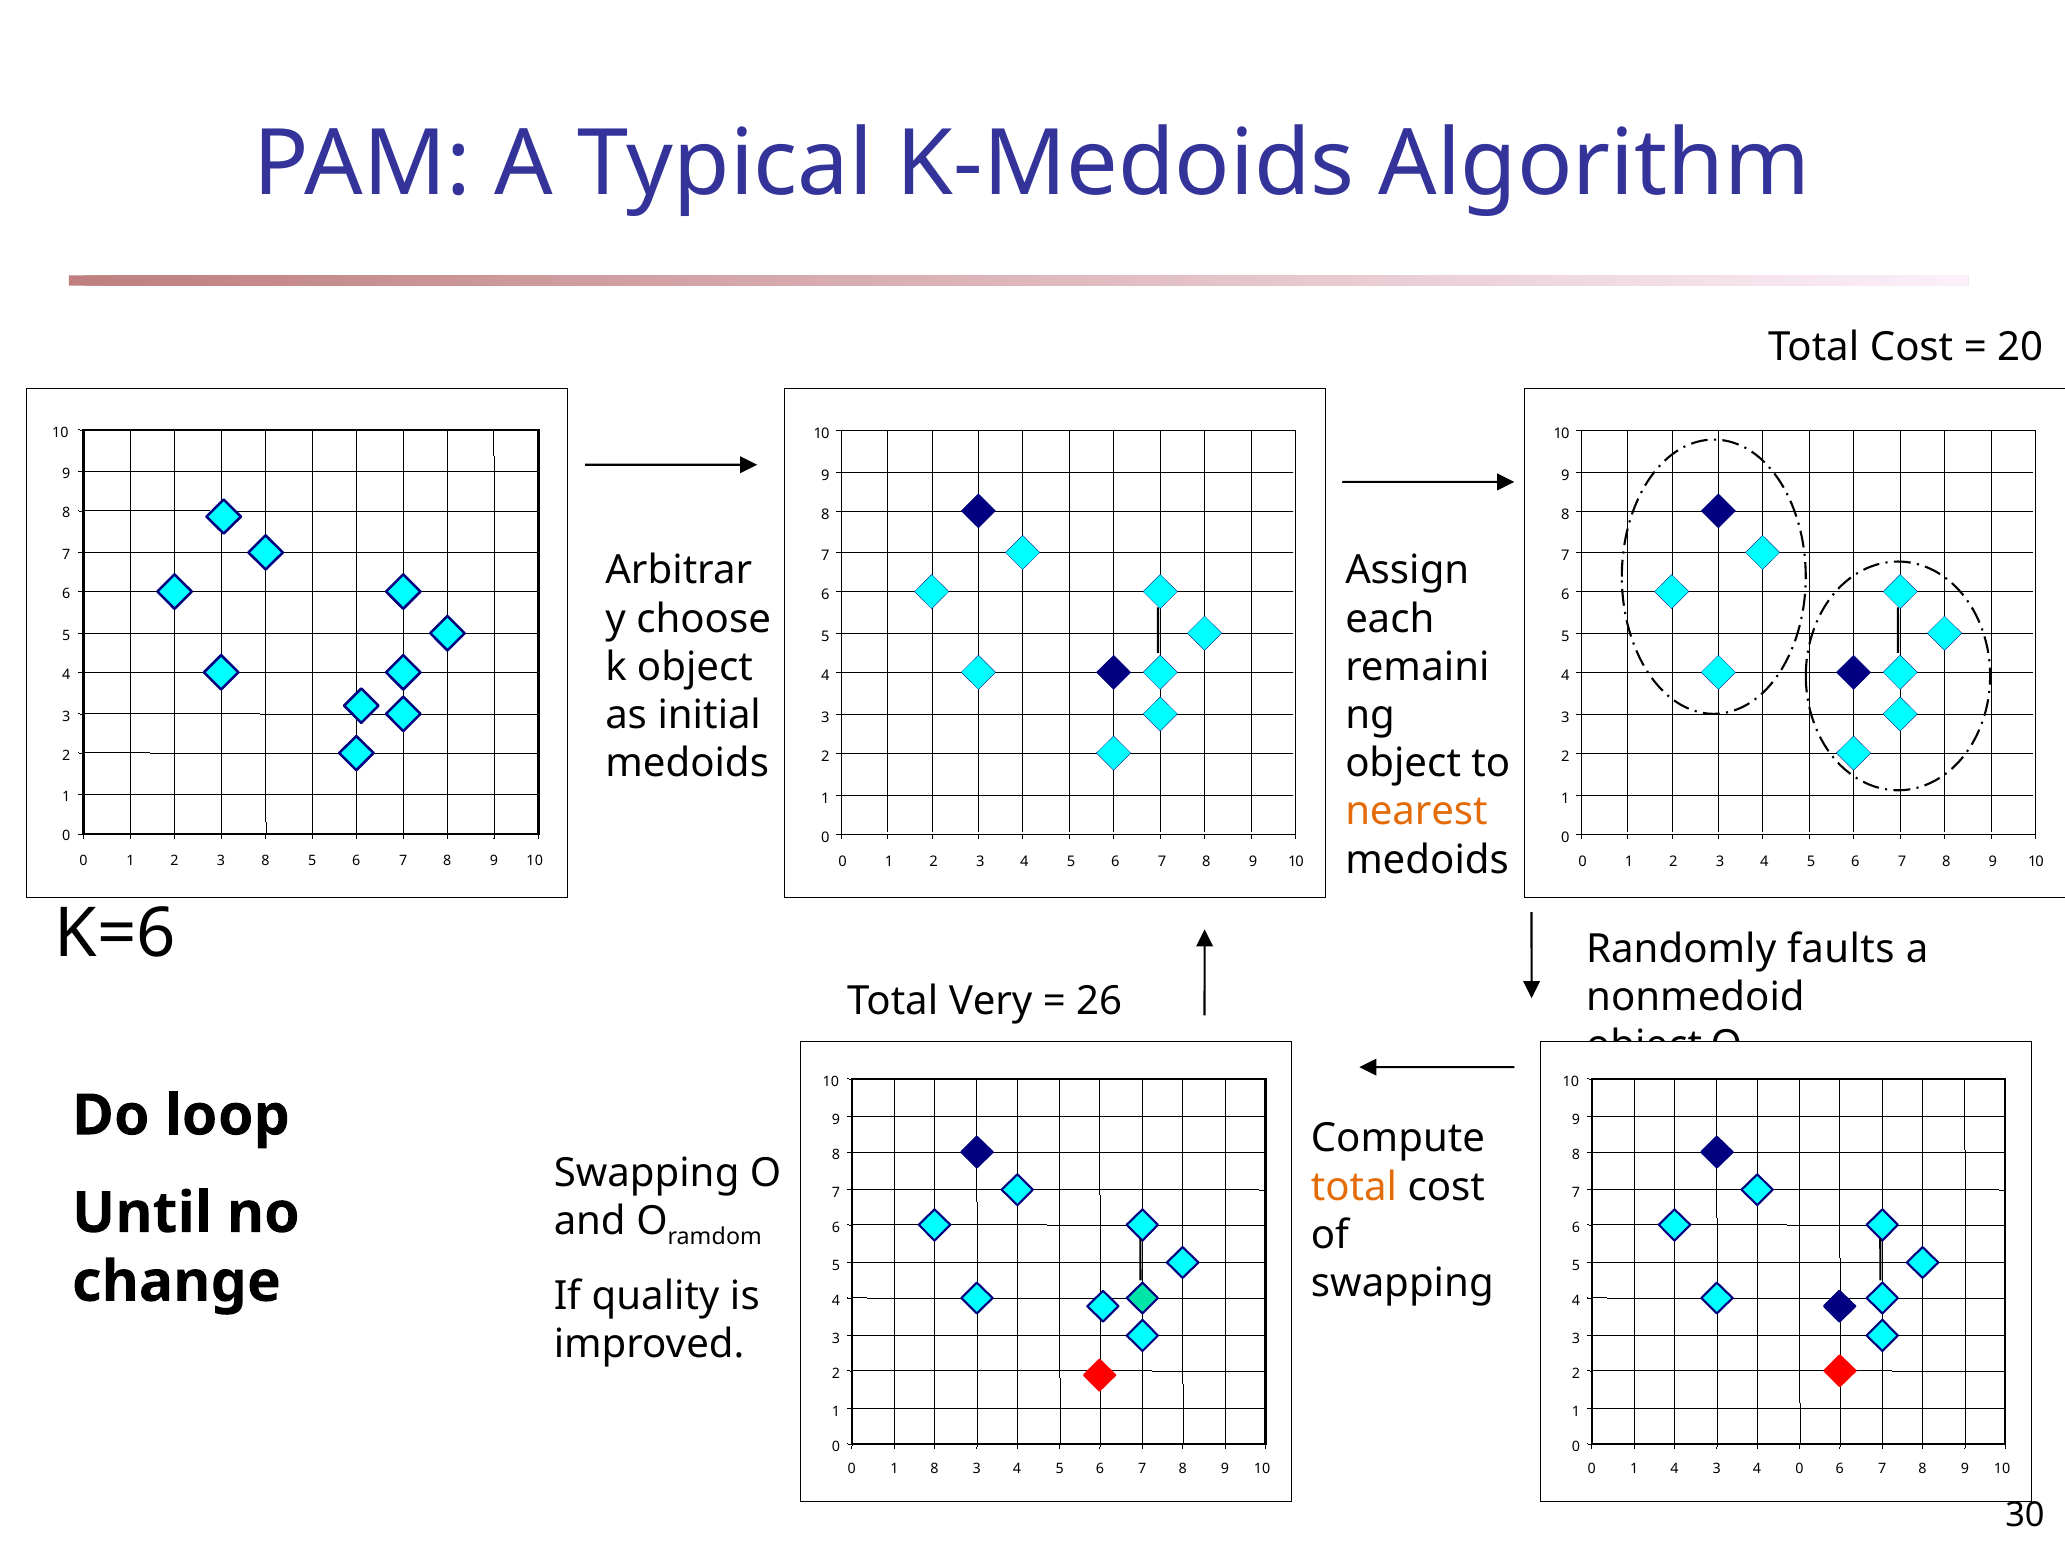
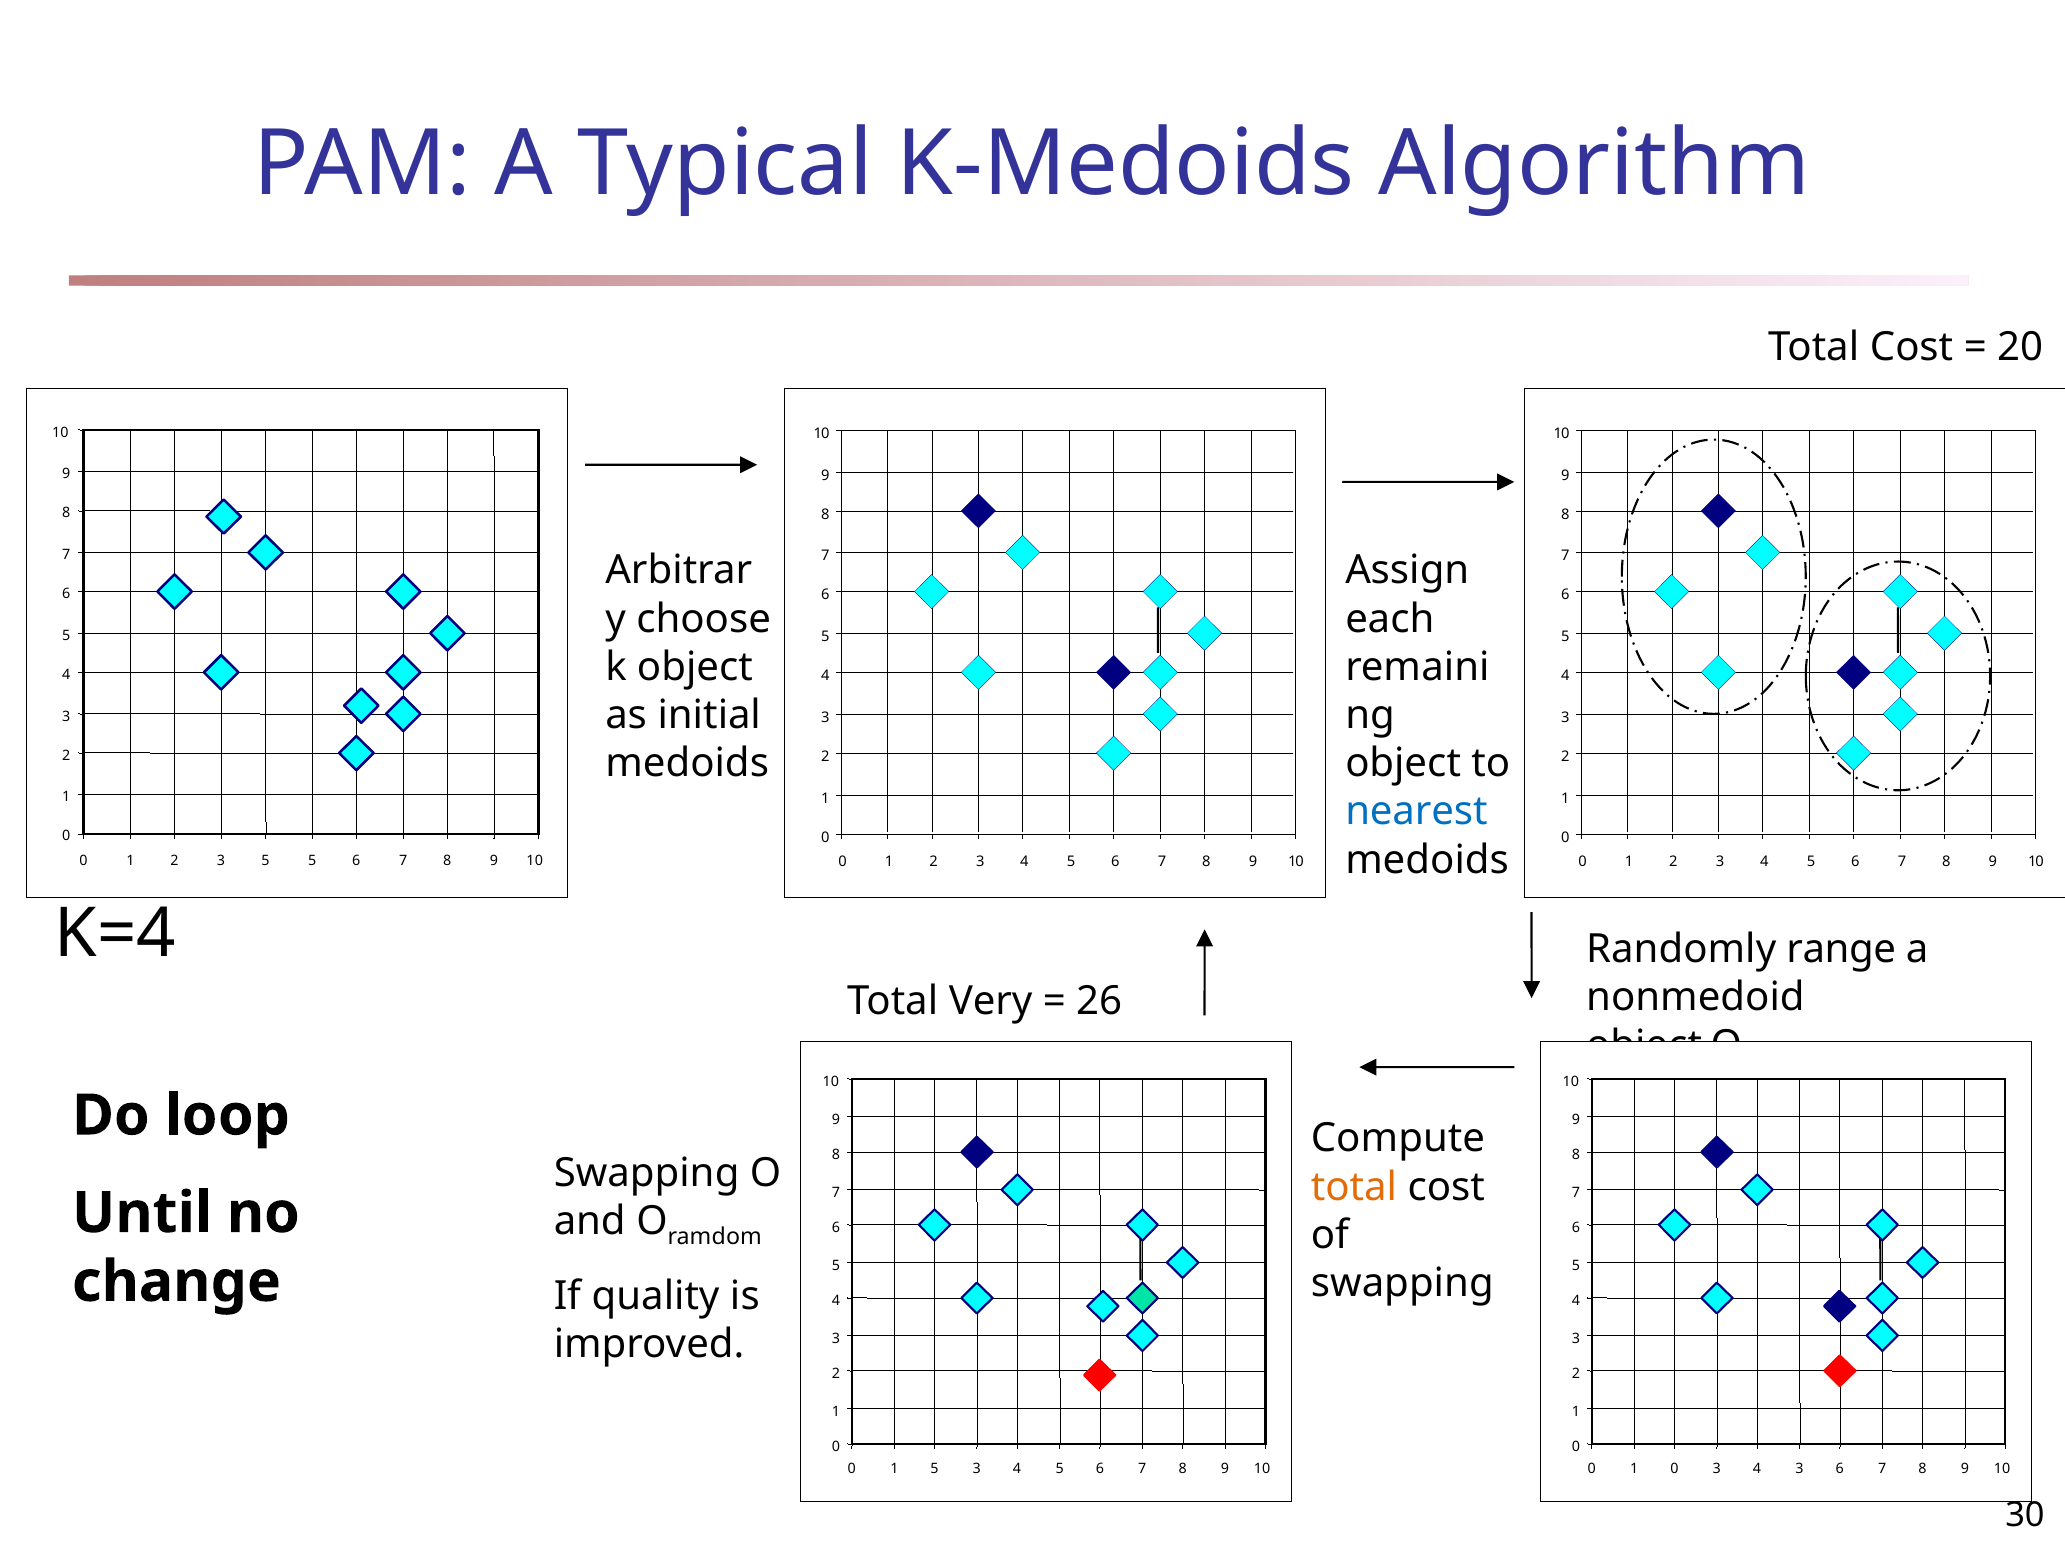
nearest colour: orange -> blue
3 8: 8 -> 5
K=6: K=6 -> K=4
faults: faults -> range
1 8: 8 -> 5
1 4: 4 -> 0
4 0: 0 -> 3
